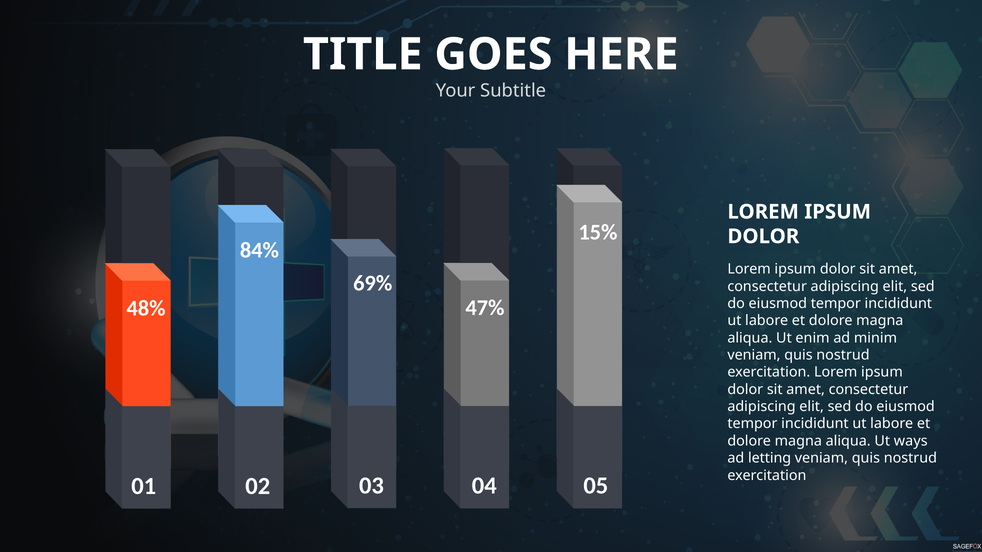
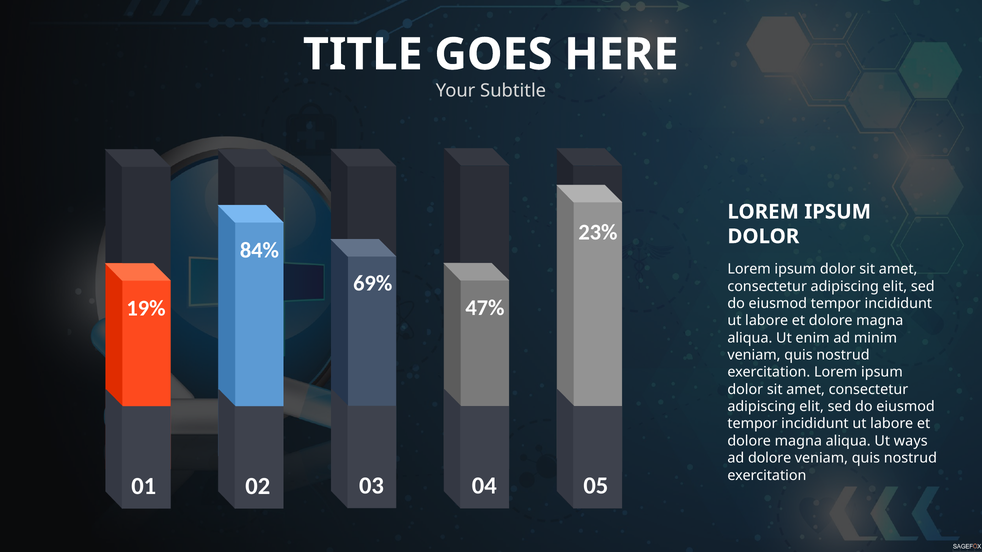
15%: 15% -> 23%
48%: 48% -> 19%
ad letting: letting -> dolore
